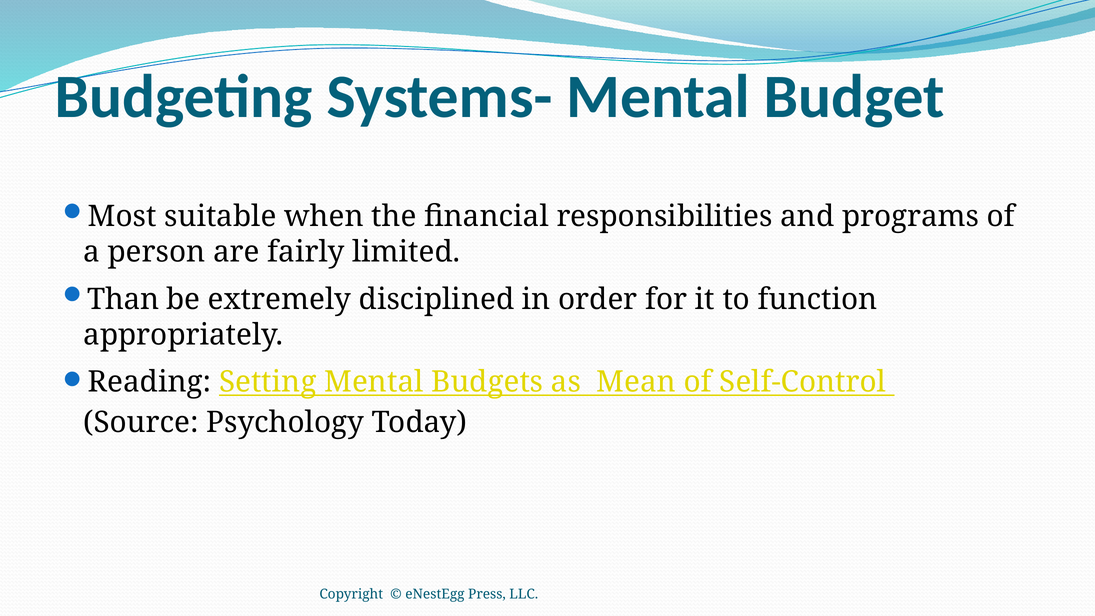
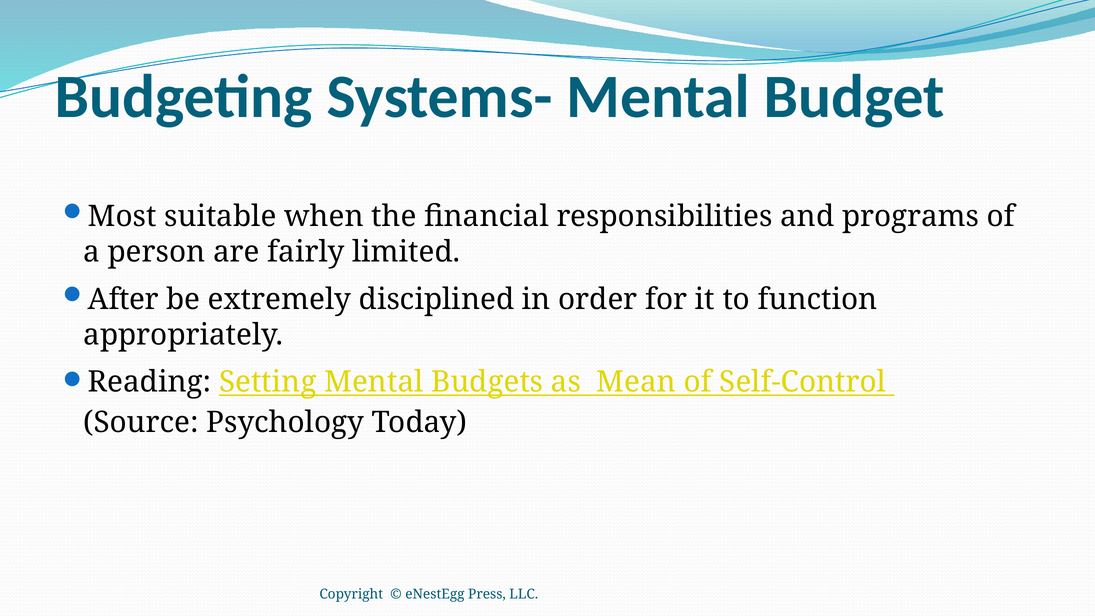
Than: Than -> After
